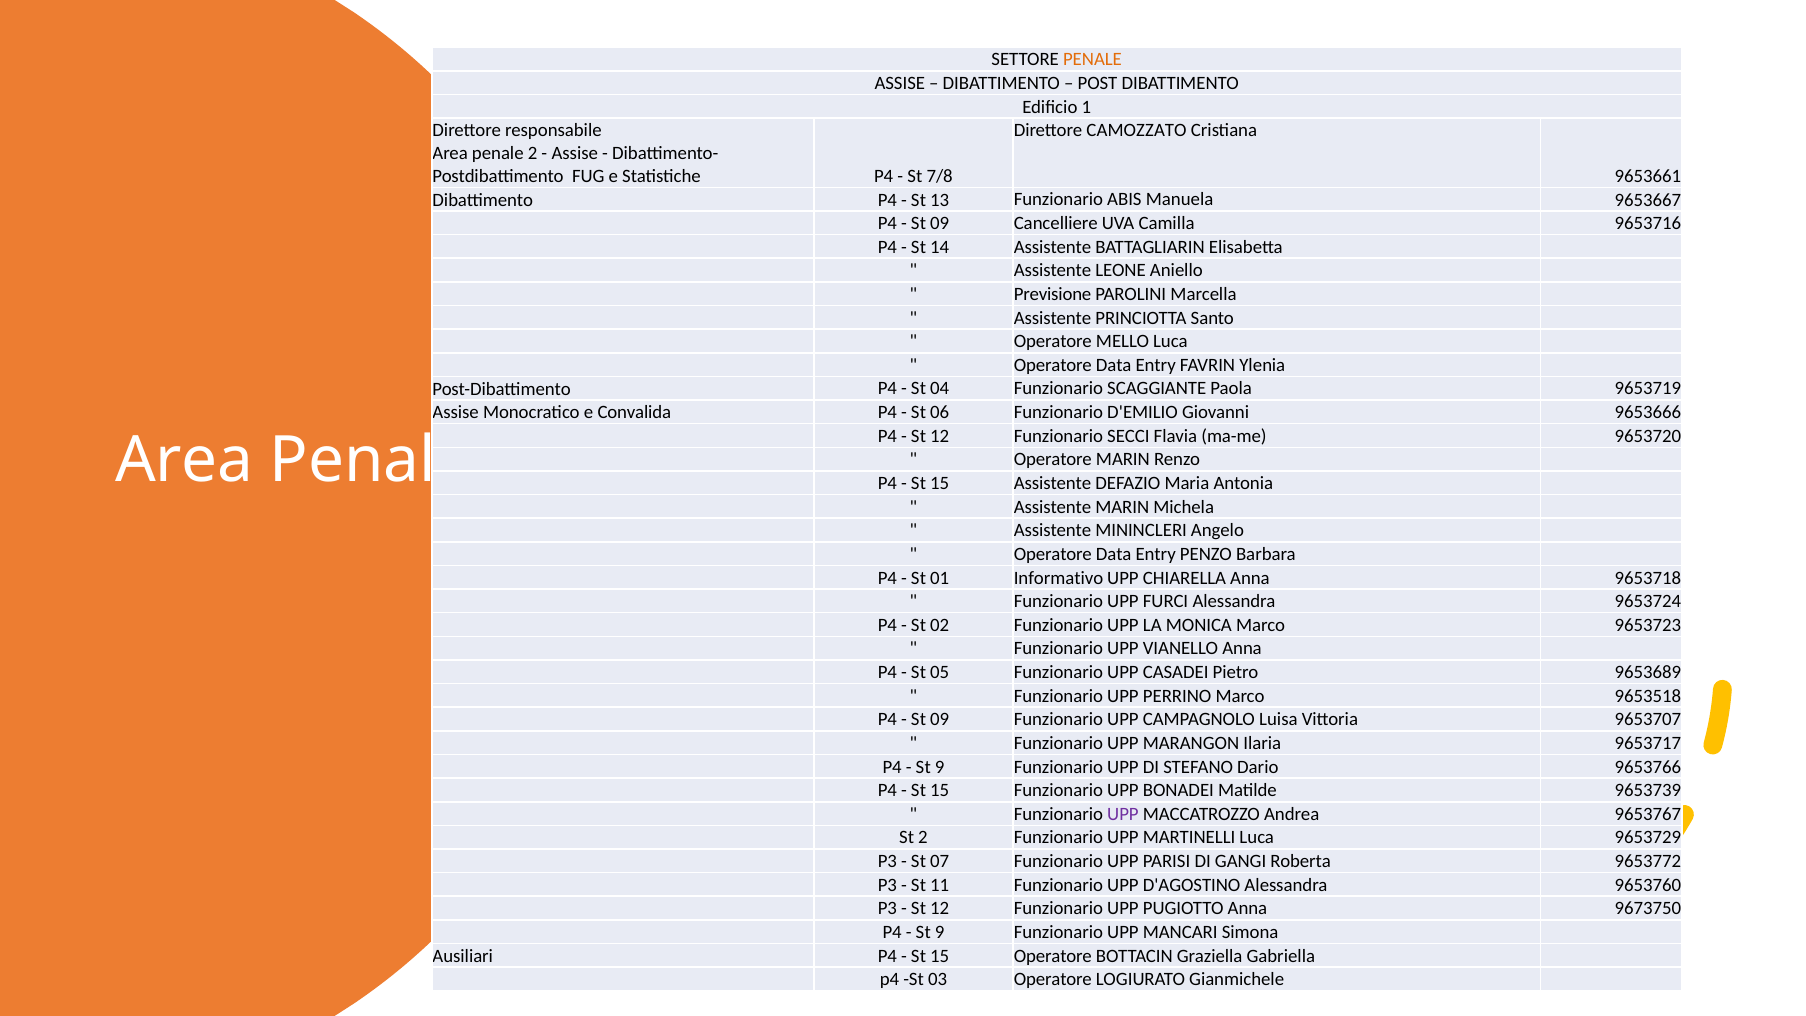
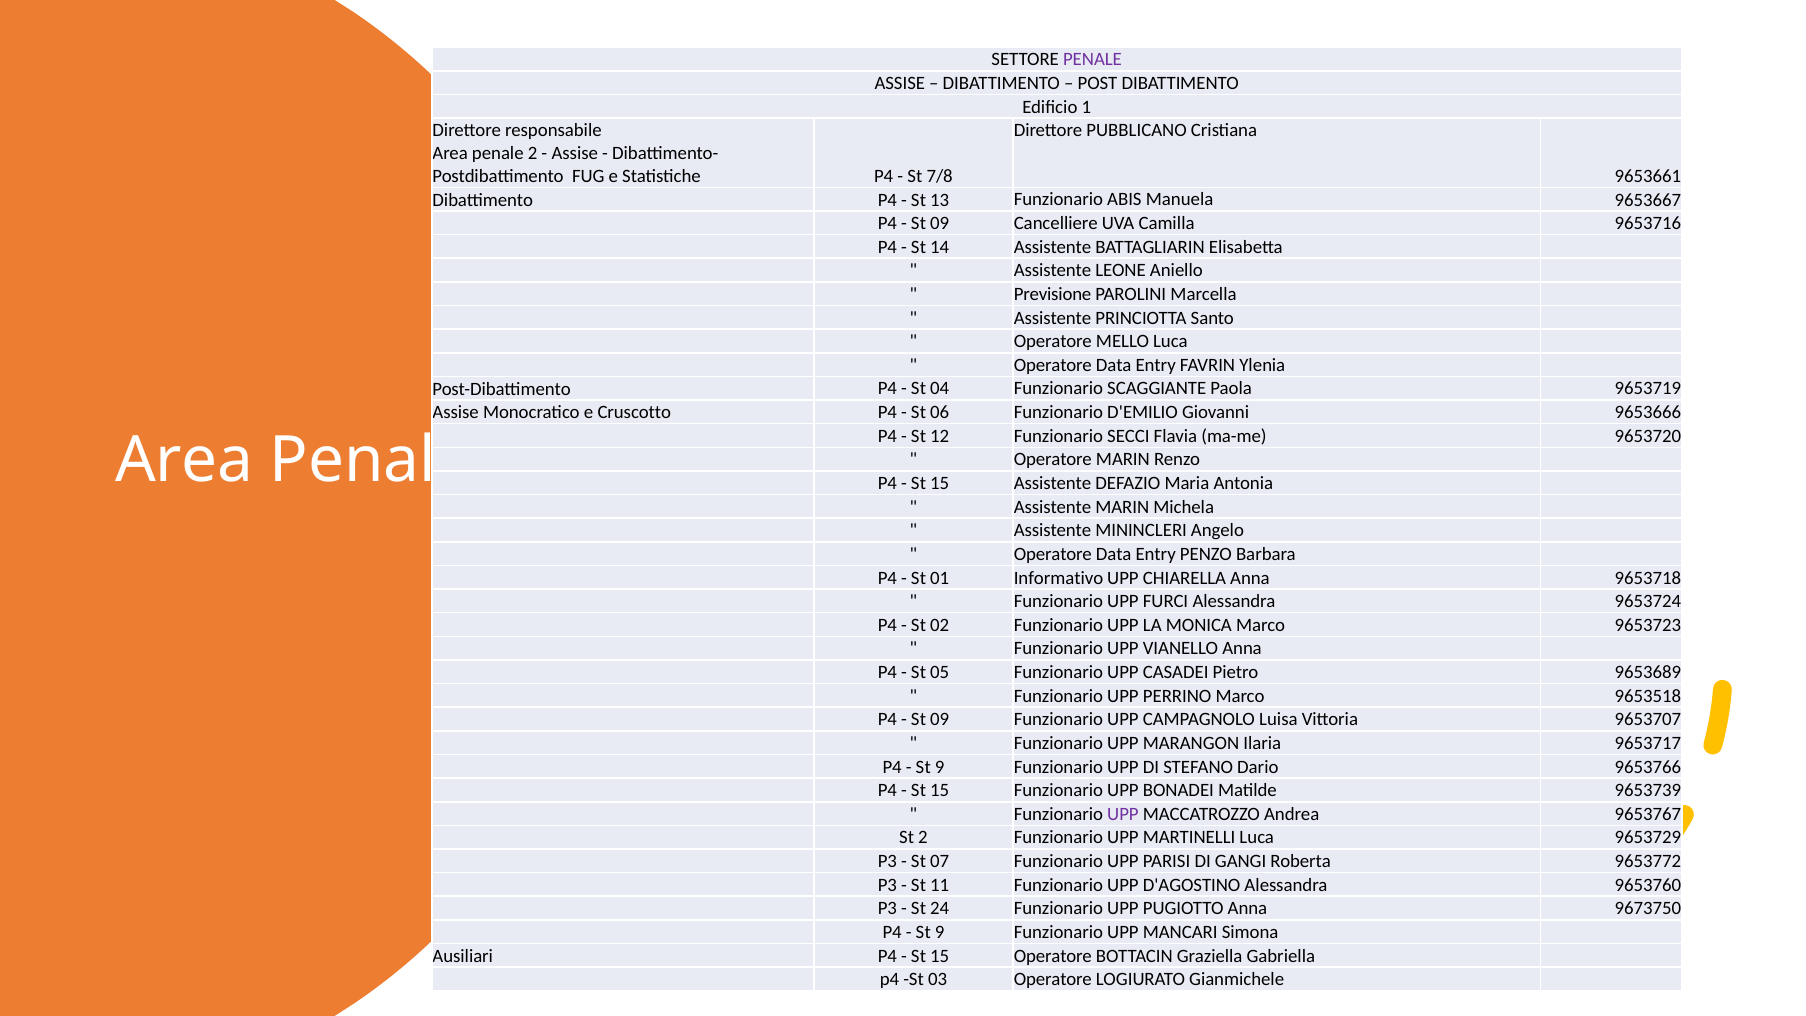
PENALE at (1092, 60) colour: orange -> purple
CAMOZZATO: CAMOZZATO -> PUBBLICANO
Convalida: Convalida -> Cruscotto
12 at (940, 908): 12 -> 24
